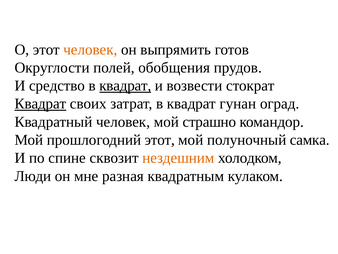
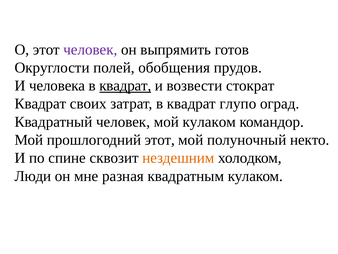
человек at (90, 49) colour: orange -> purple
средство: средство -> человека
Квадрат at (40, 104) underline: present -> none
гунан: гунан -> глупо
мой страшно: страшно -> кулаком
самка: самка -> некто
